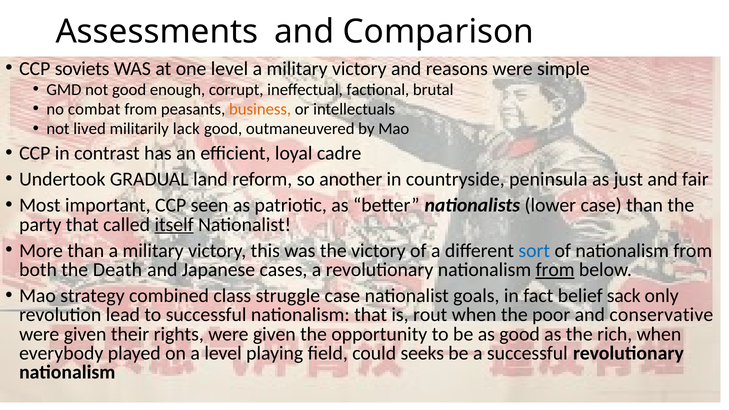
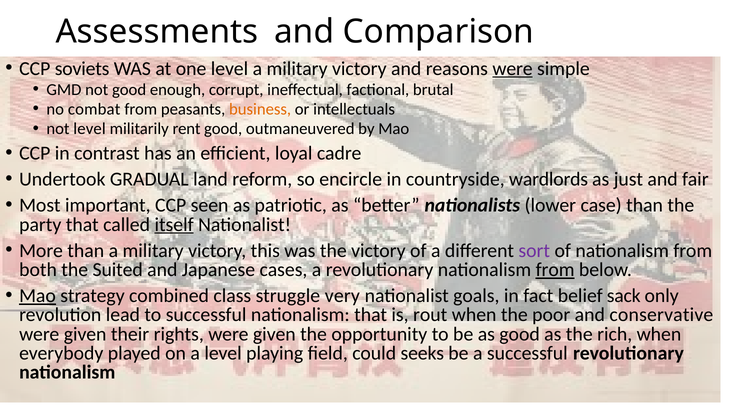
were at (513, 69) underline: none -> present
not lived: lived -> level
lack: lack -> rent
another: another -> encircle
peninsula: peninsula -> wardlords
sort colour: blue -> purple
Death: Death -> Suited
Mao at (37, 296) underline: none -> present
struggle case: case -> very
